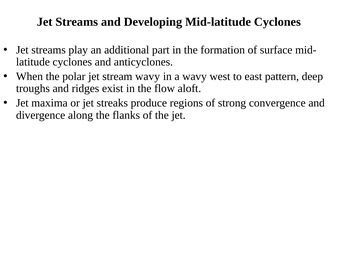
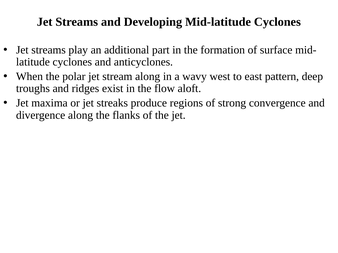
stream wavy: wavy -> along
